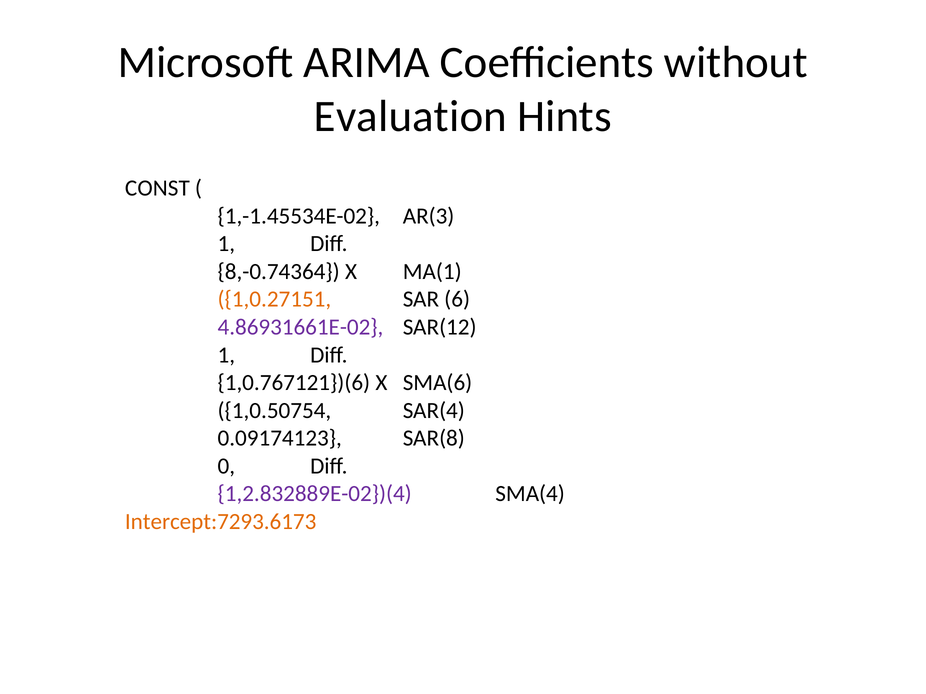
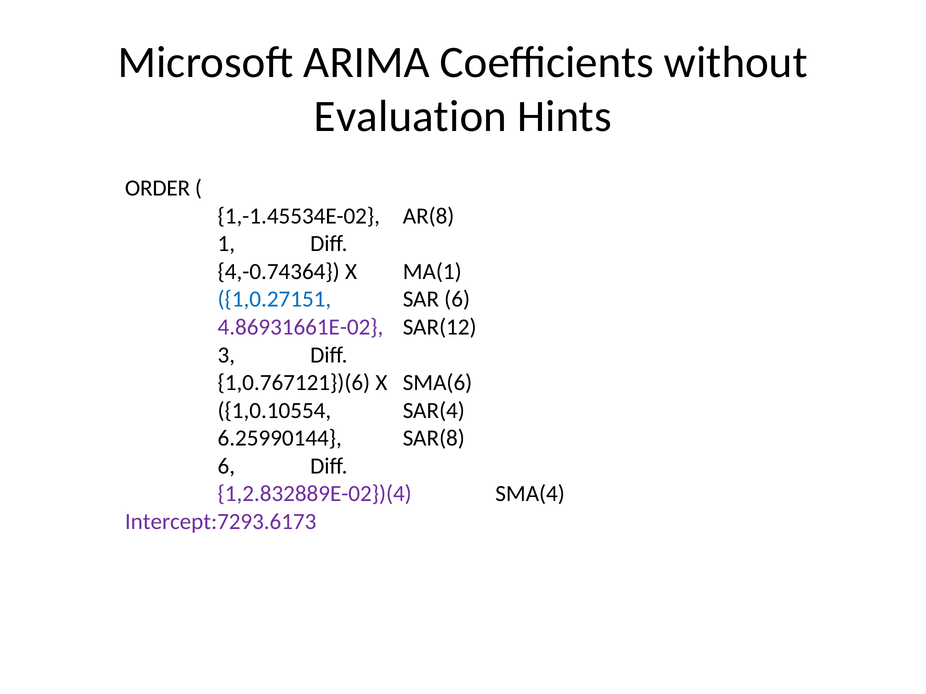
CONST: CONST -> ORDER
AR(3: AR(3 -> AR(8
8,-0.74364: 8,-0.74364 -> 4,-0.74364
1,0.27151 colour: orange -> blue
1 at (226, 355): 1 -> 3
1,0.50754: 1,0.50754 -> 1,0.10554
0.09174123: 0.09174123 -> 6.25990144
0 at (226, 466): 0 -> 6
Intercept:7293.6173 colour: orange -> purple
